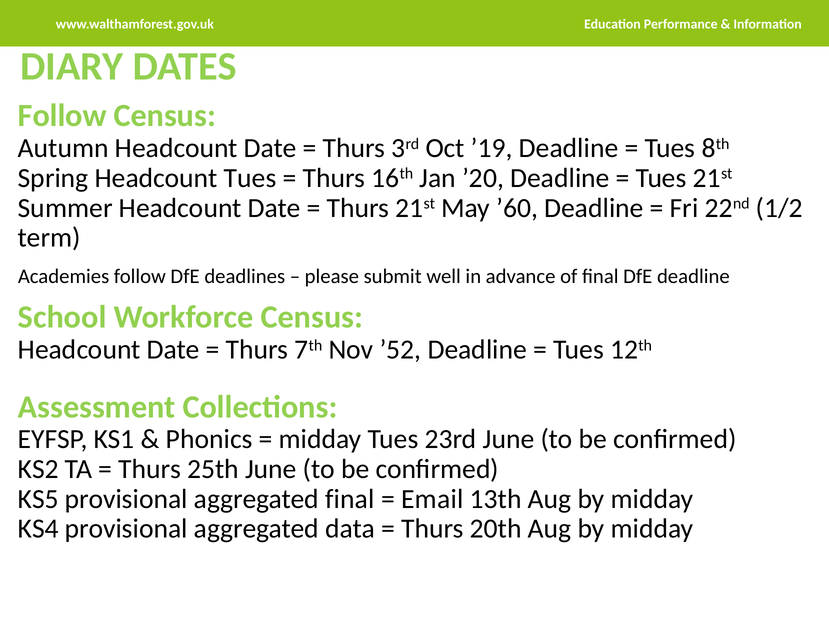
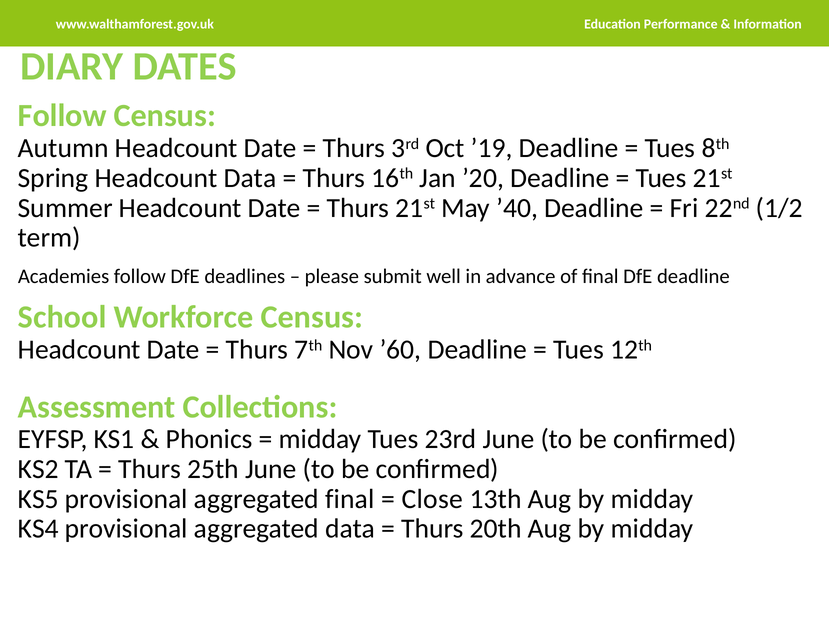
Headcount Tues: Tues -> Data
’60: ’60 -> ’40
’52: ’52 -> ’60
Email: Email -> Close
